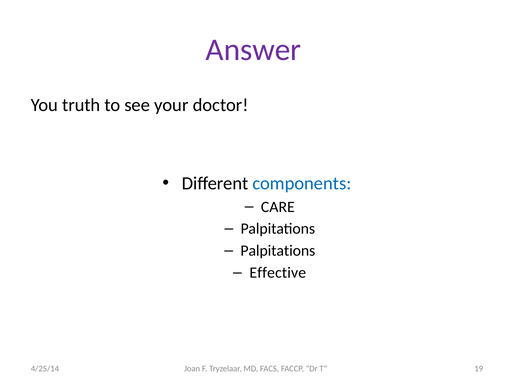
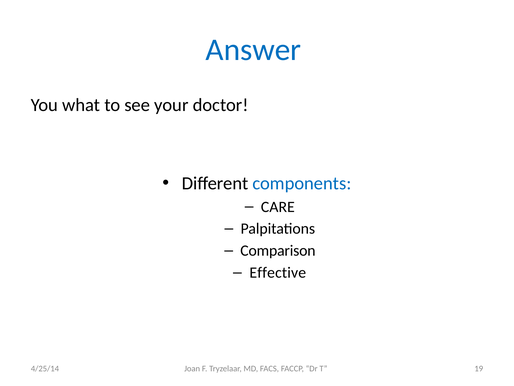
Answer colour: purple -> blue
truth: truth -> what
Palpitations at (278, 250): Palpitations -> Comparison
